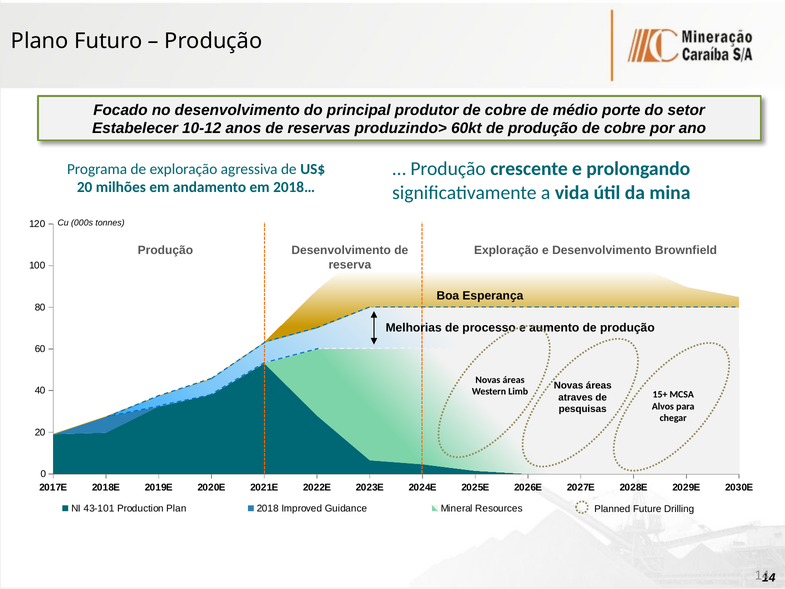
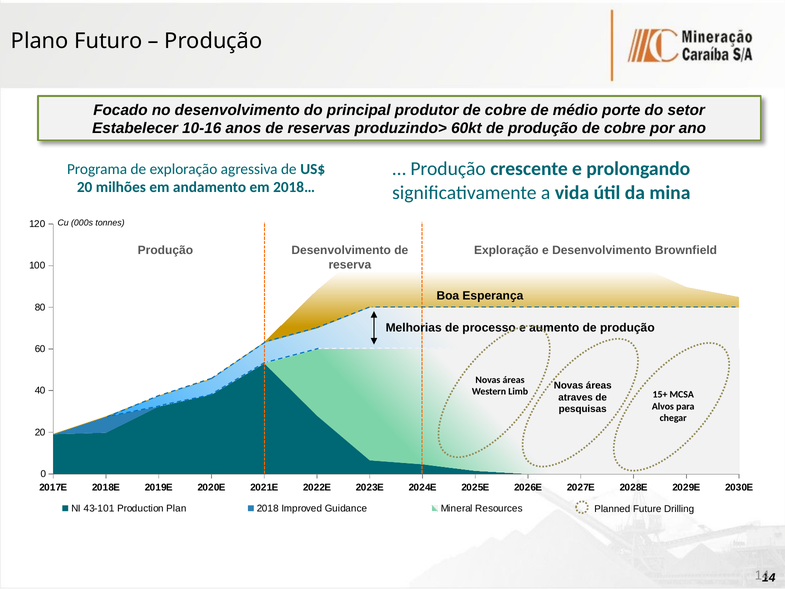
10-12: 10-12 -> 10-16
